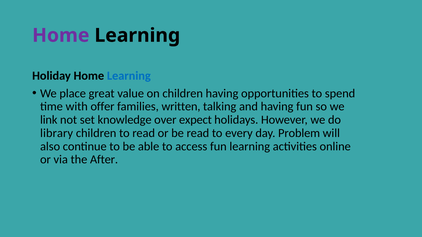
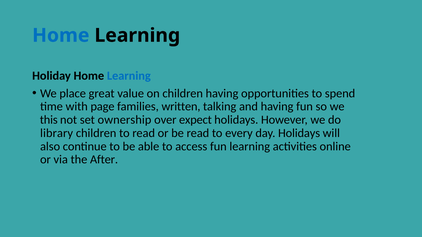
Home at (61, 35) colour: purple -> blue
offer: offer -> page
link: link -> this
knowledge: knowledge -> ownership
day Problem: Problem -> Holidays
